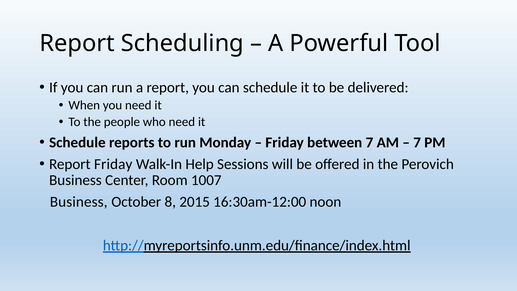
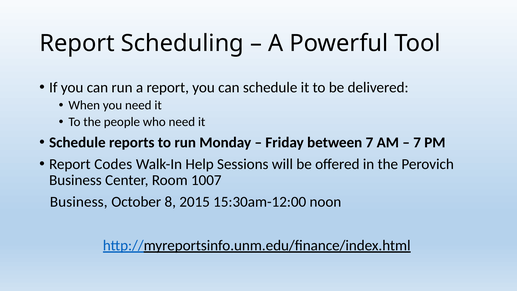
Report Friday: Friday -> Codes
16:30am-12:00: 16:30am-12:00 -> 15:30am-12:00
